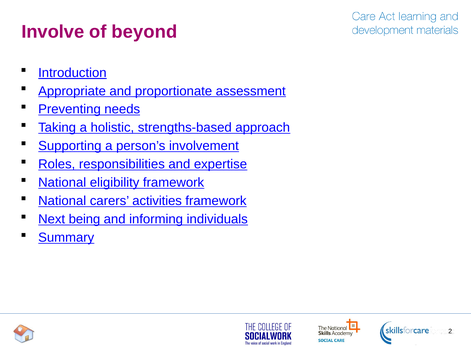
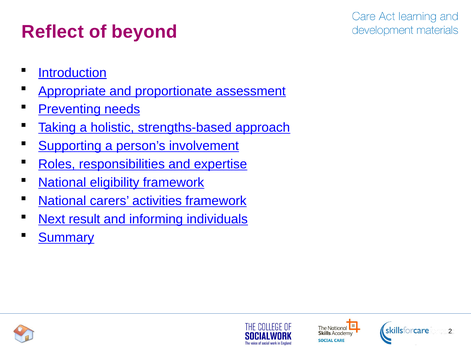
Involve: Involve -> Reflect
being: being -> result
